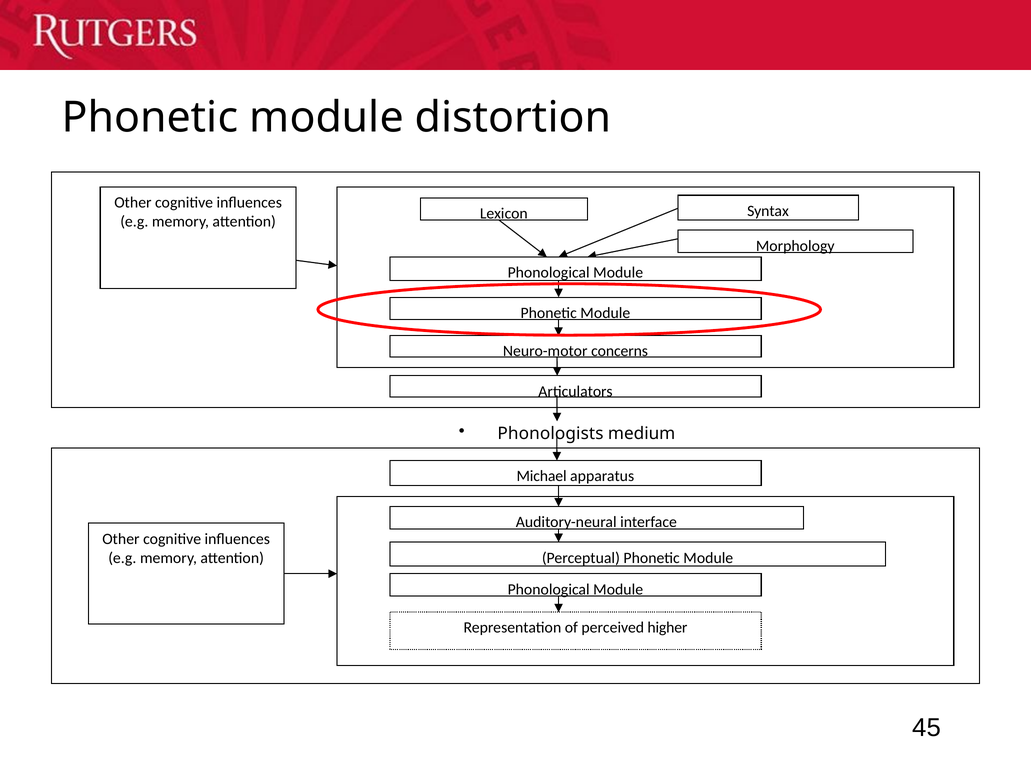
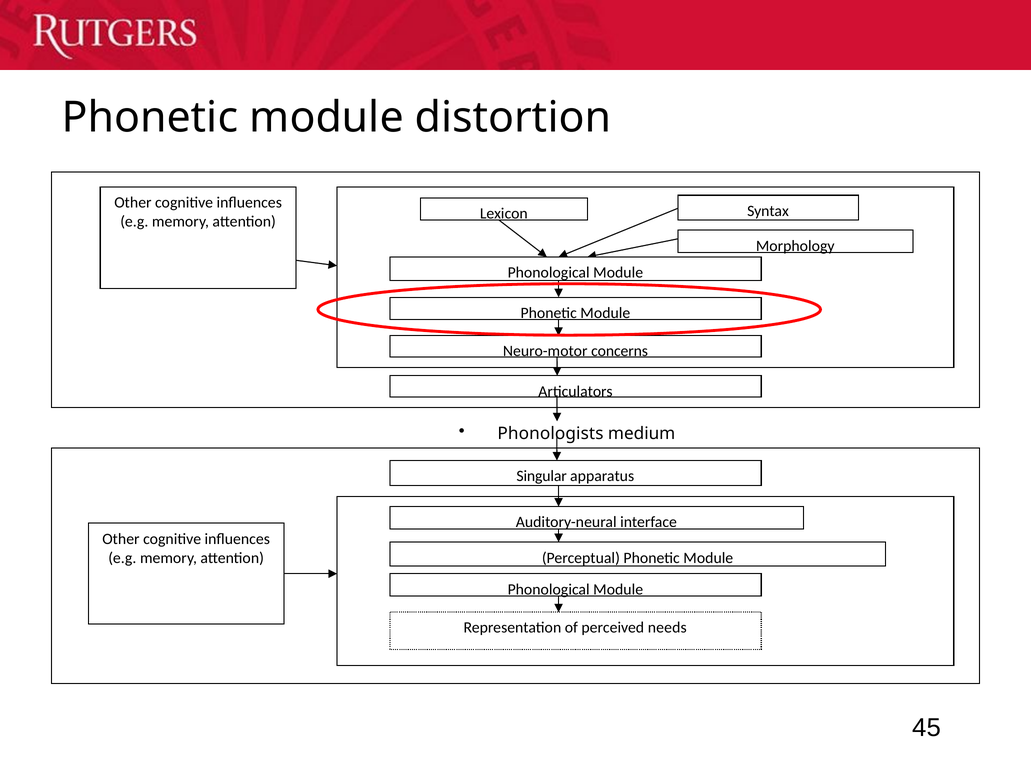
Michael: Michael -> Singular
higher: higher -> needs
